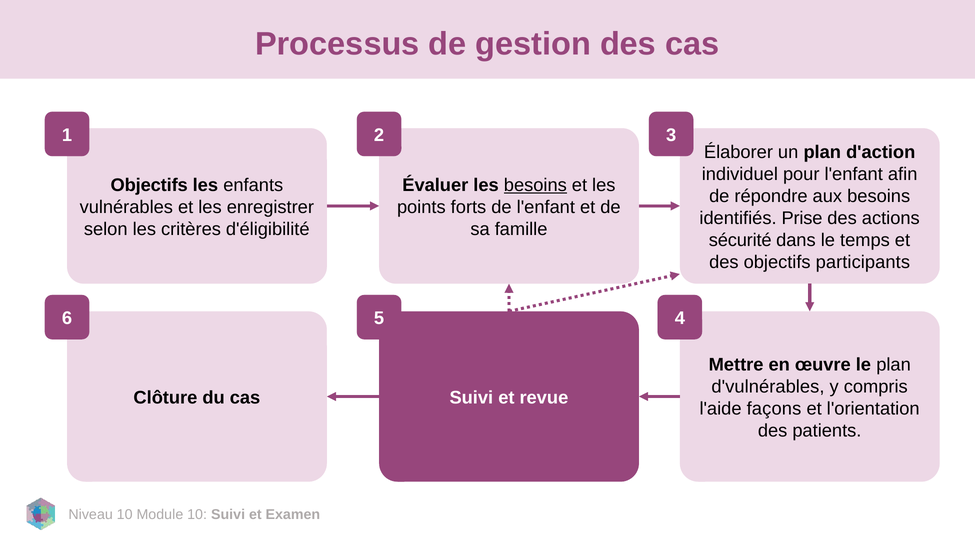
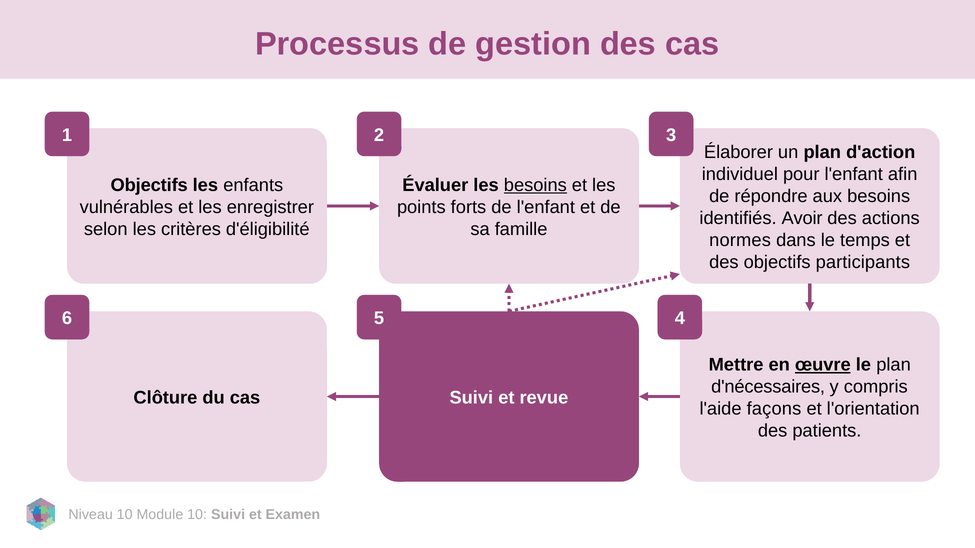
Prise: Prise -> Avoir
sécurité: sécurité -> normes
œuvre underline: none -> present
d'vulnérables: d'vulnérables -> d'nécessaires
